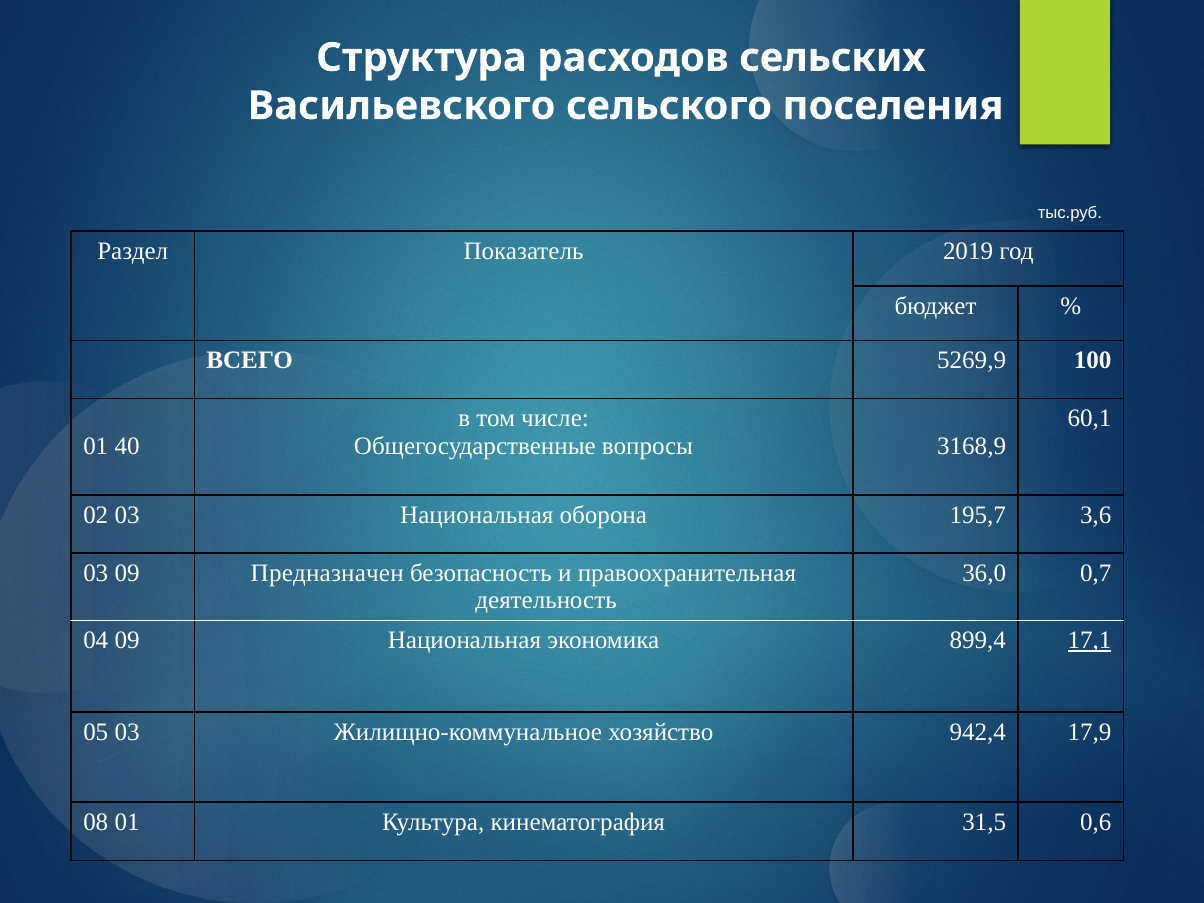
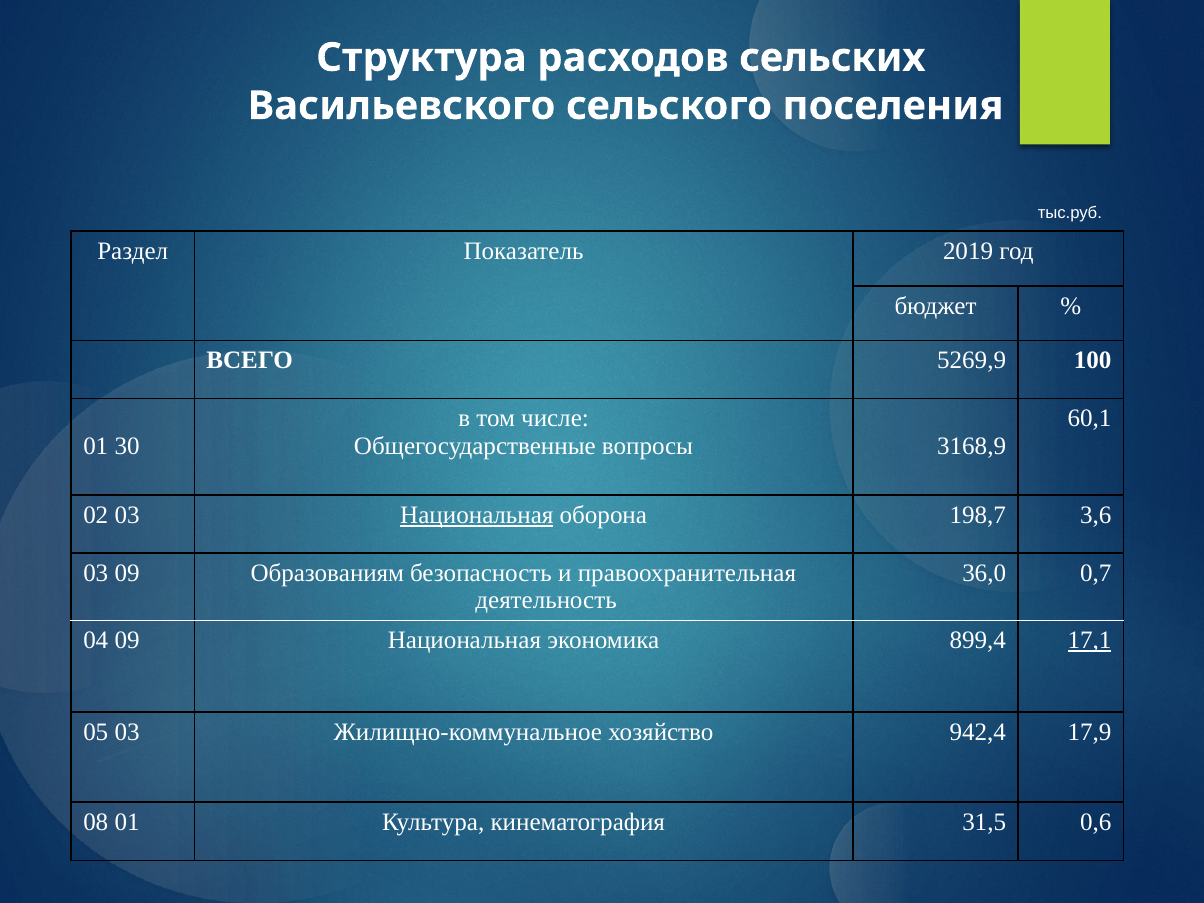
40: 40 -> 30
Национальная at (477, 515) underline: none -> present
195,7: 195,7 -> 198,7
Предназначен: Предназначен -> Образованиям
